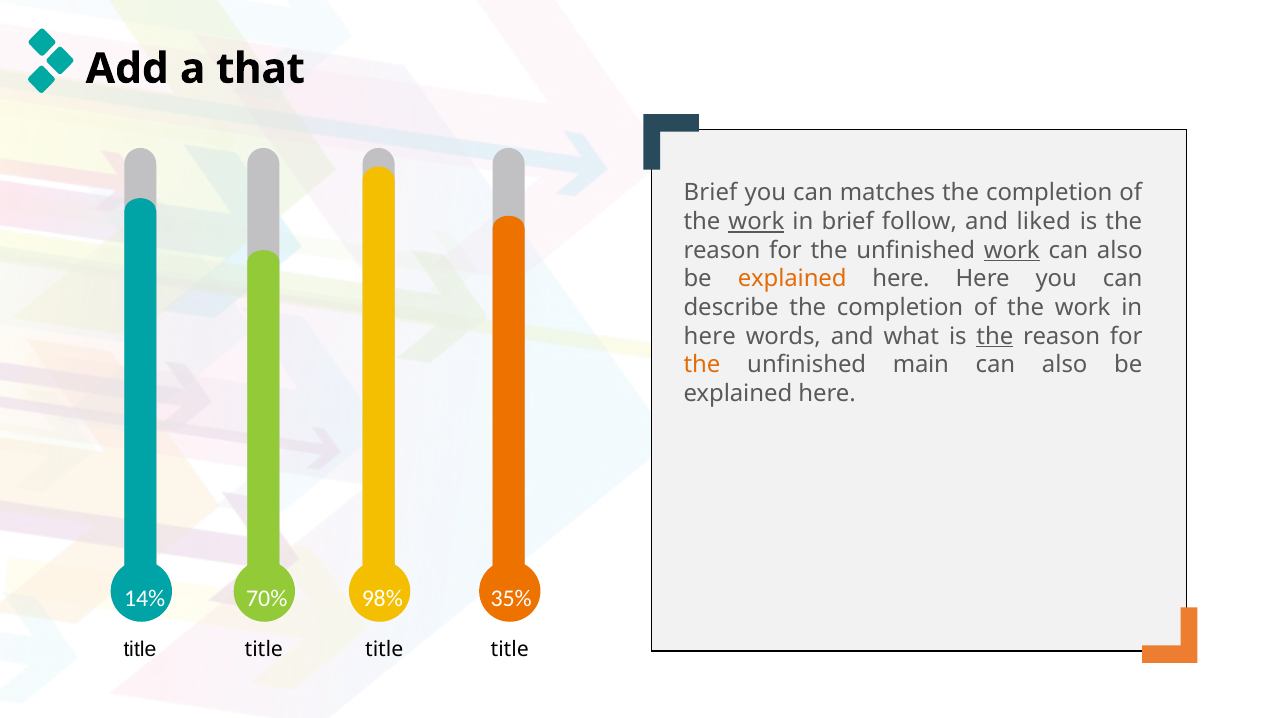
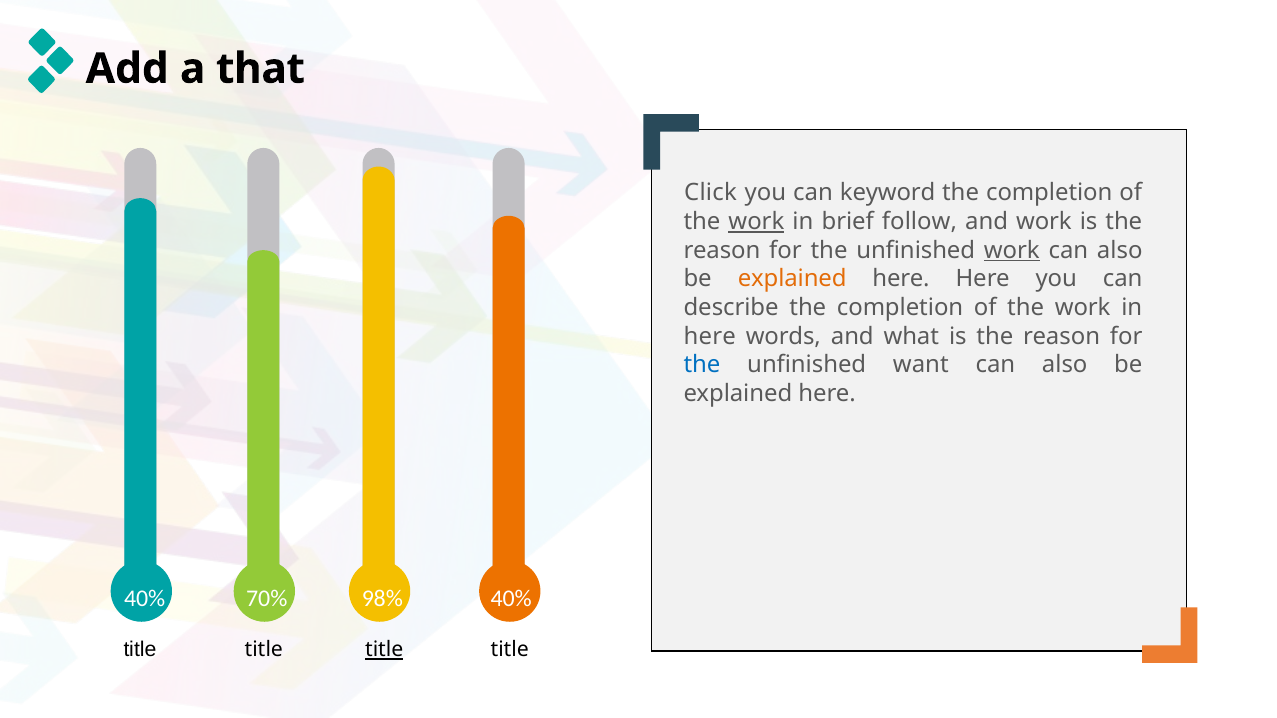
Brief at (711, 193): Brief -> Click
matches: matches -> keyword
and liked: liked -> work
the at (995, 336) underline: present -> none
the at (702, 365) colour: orange -> blue
main: main -> want
14% at (145, 599): 14% -> 40%
98% 35%: 35% -> 40%
title at (384, 650) underline: none -> present
